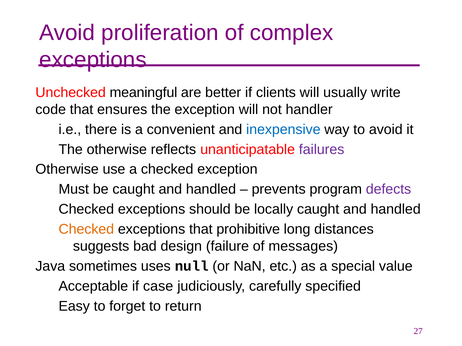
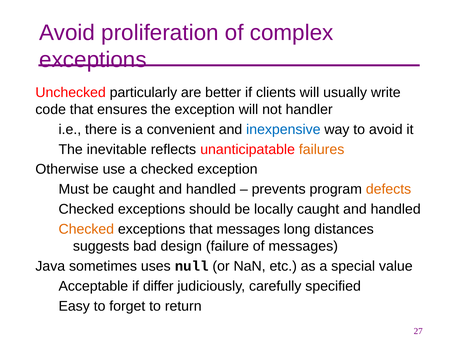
meaningful: meaningful -> particularly
The otherwise: otherwise -> inevitable
failures colour: purple -> orange
defects colour: purple -> orange
that prohibitive: prohibitive -> messages
case: case -> differ
